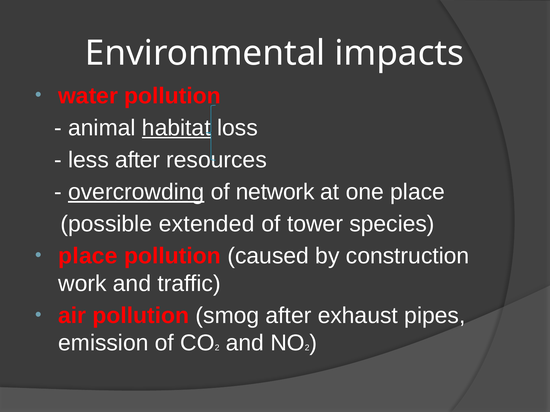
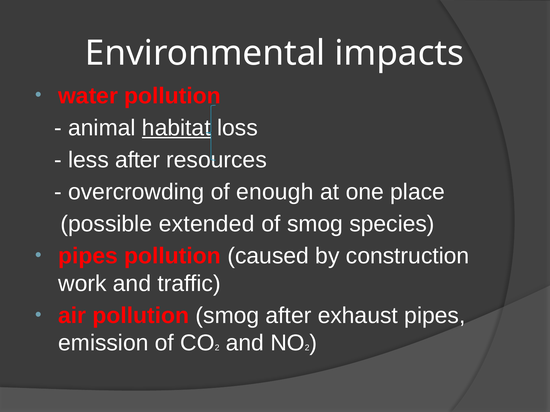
overcrowding underline: present -> none
network: network -> enough
of tower: tower -> smog
place at (88, 256): place -> pipes
